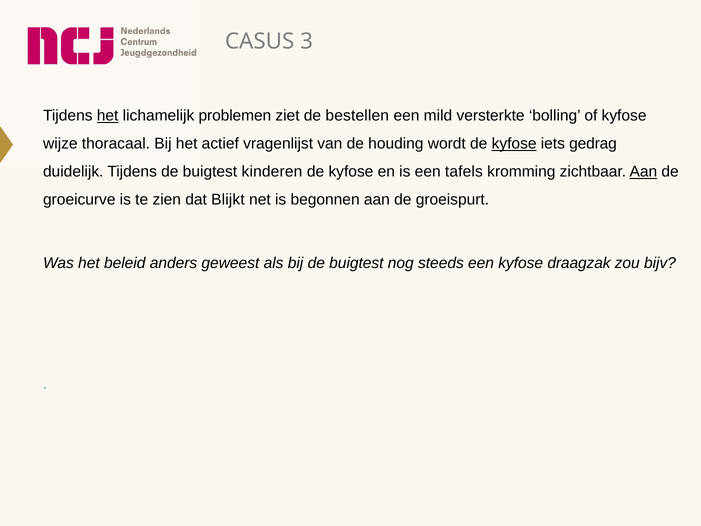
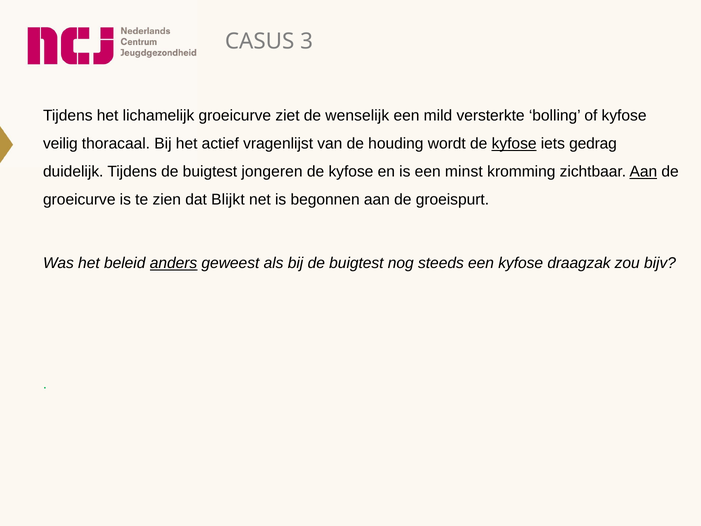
het at (108, 116) underline: present -> none
lichamelijk problemen: problemen -> groeicurve
bestellen: bestellen -> wenselijk
wijze: wijze -> veilig
kinderen: kinderen -> jongeren
tafels: tafels -> minst
anders underline: none -> present
